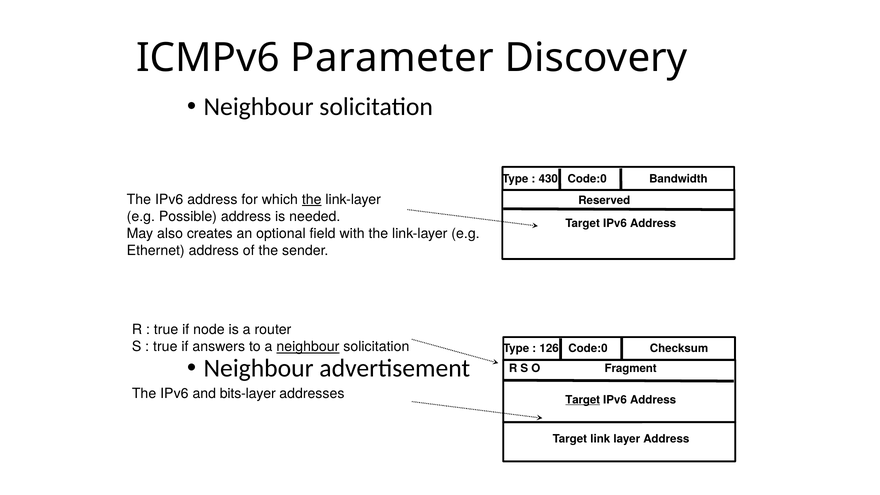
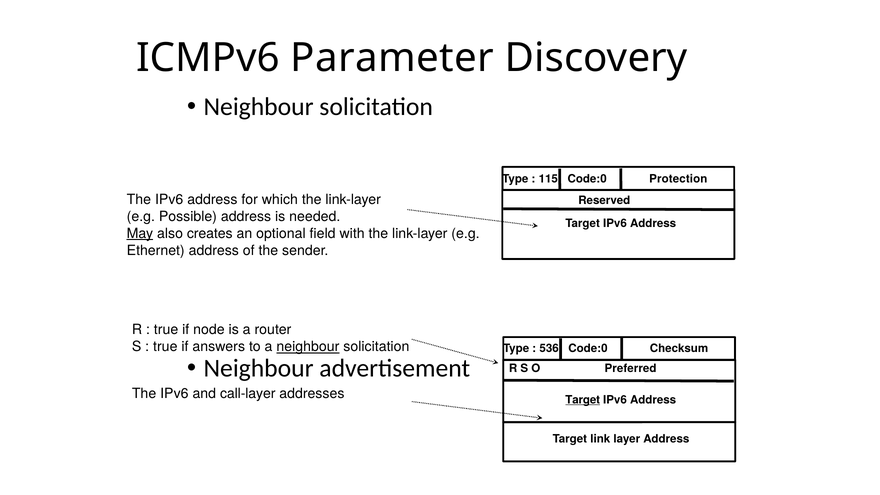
430: 430 -> 115
Bandwidth: Bandwidth -> Protection
the at (312, 199) underline: present -> none
May underline: none -> present
126: 126 -> 536
Fragment: Fragment -> Preferred
bits-layer: bits-layer -> call-layer
